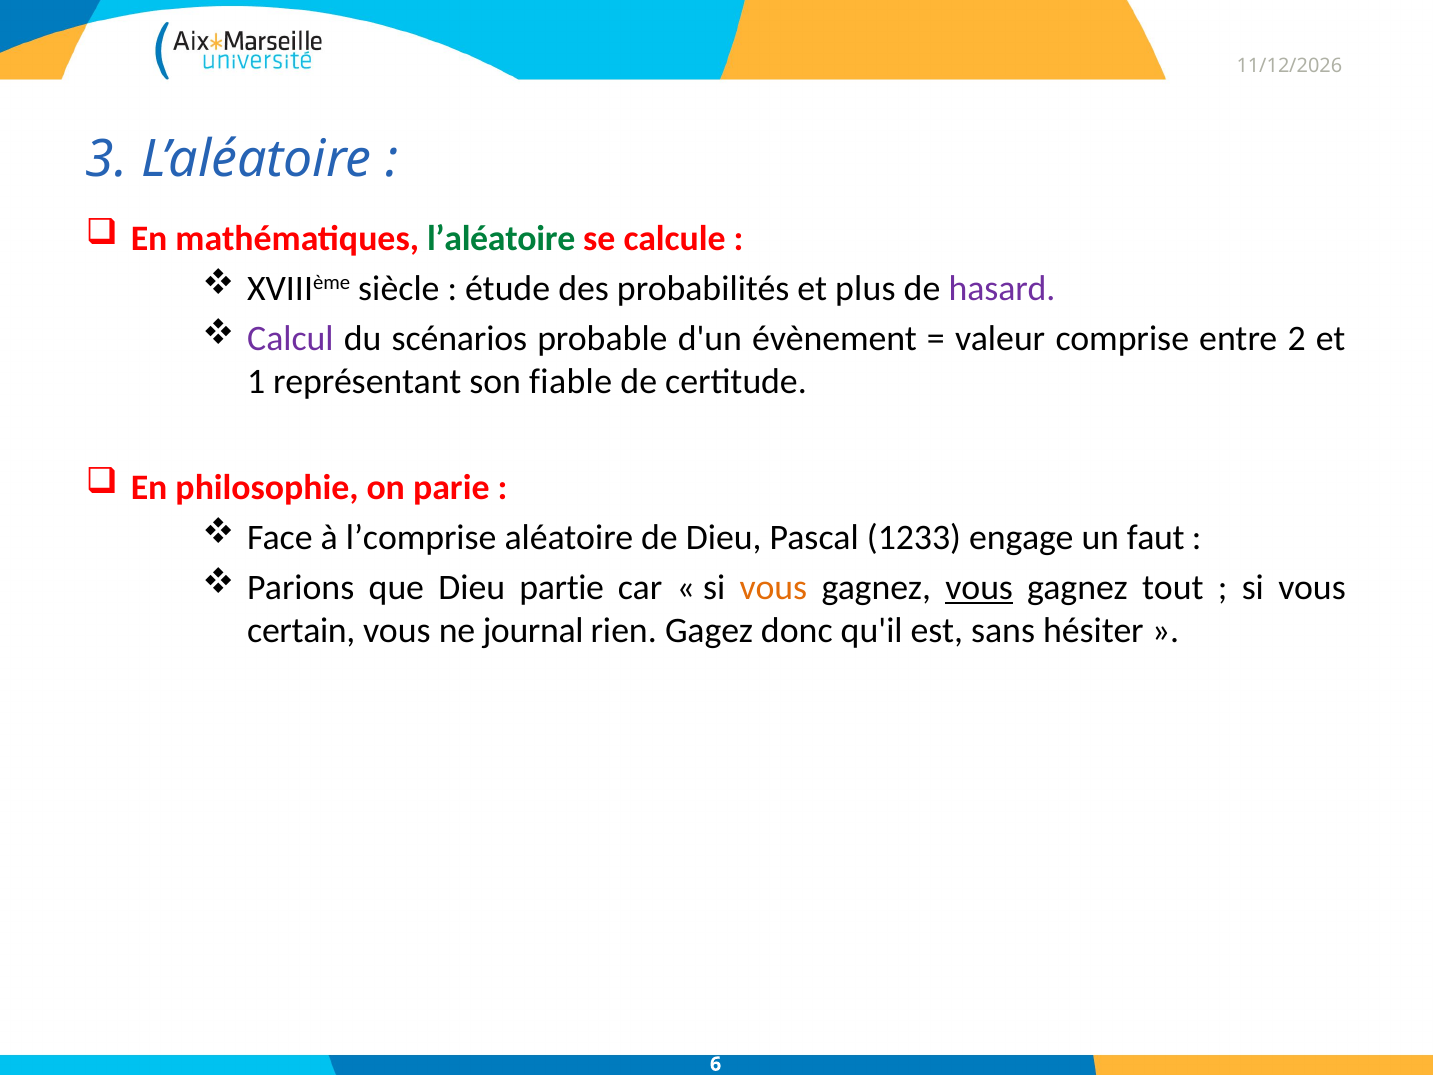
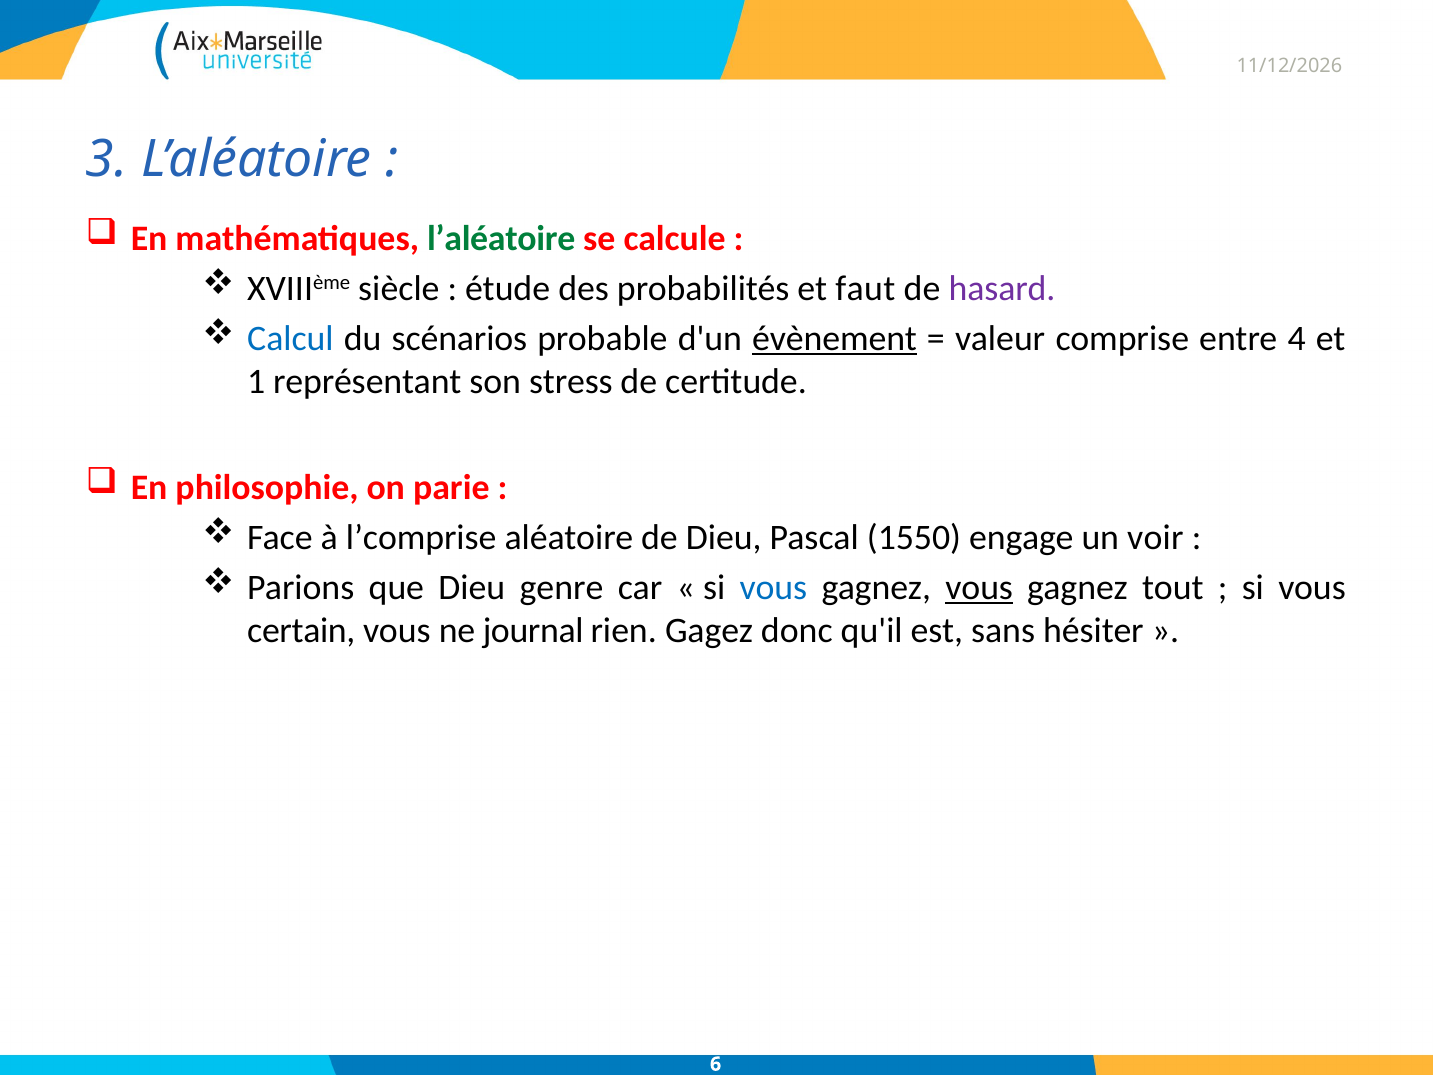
plus: plus -> faut
Calcul colour: purple -> blue
évènement underline: none -> present
2: 2 -> 4
fiable: fiable -> stress
1233: 1233 -> 1550
faut: faut -> voir
partie: partie -> genre
vous at (773, 588) colour: orange -> blue
